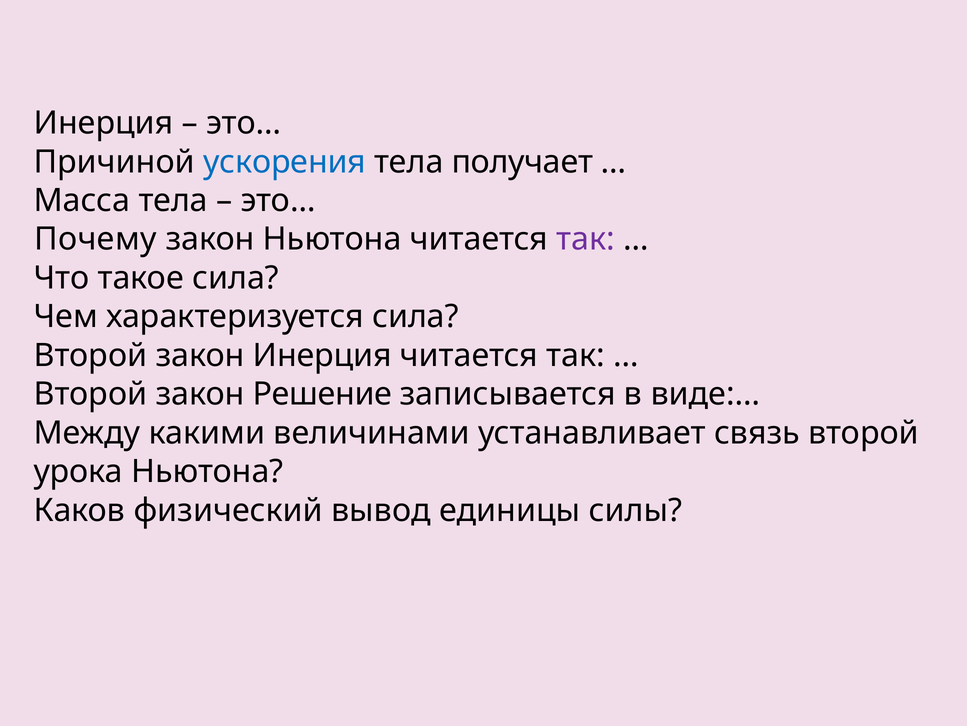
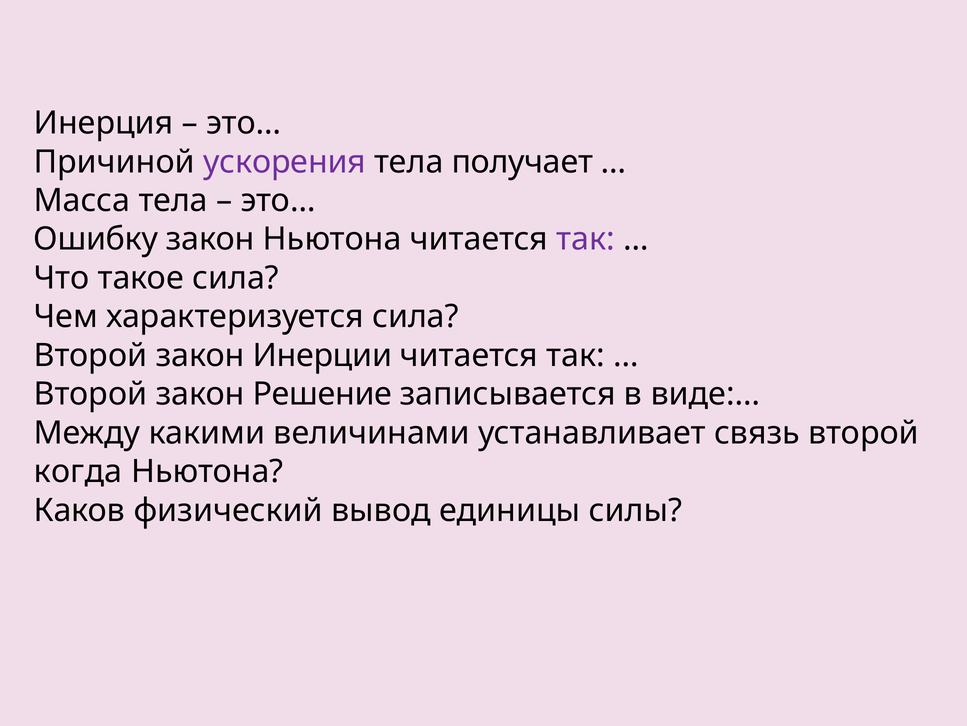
ускорения colour: blue -> purple
Почему: Почему -> Ошибку
закон Инерция: Инерция -> Инерции
урока: урока -> когда
